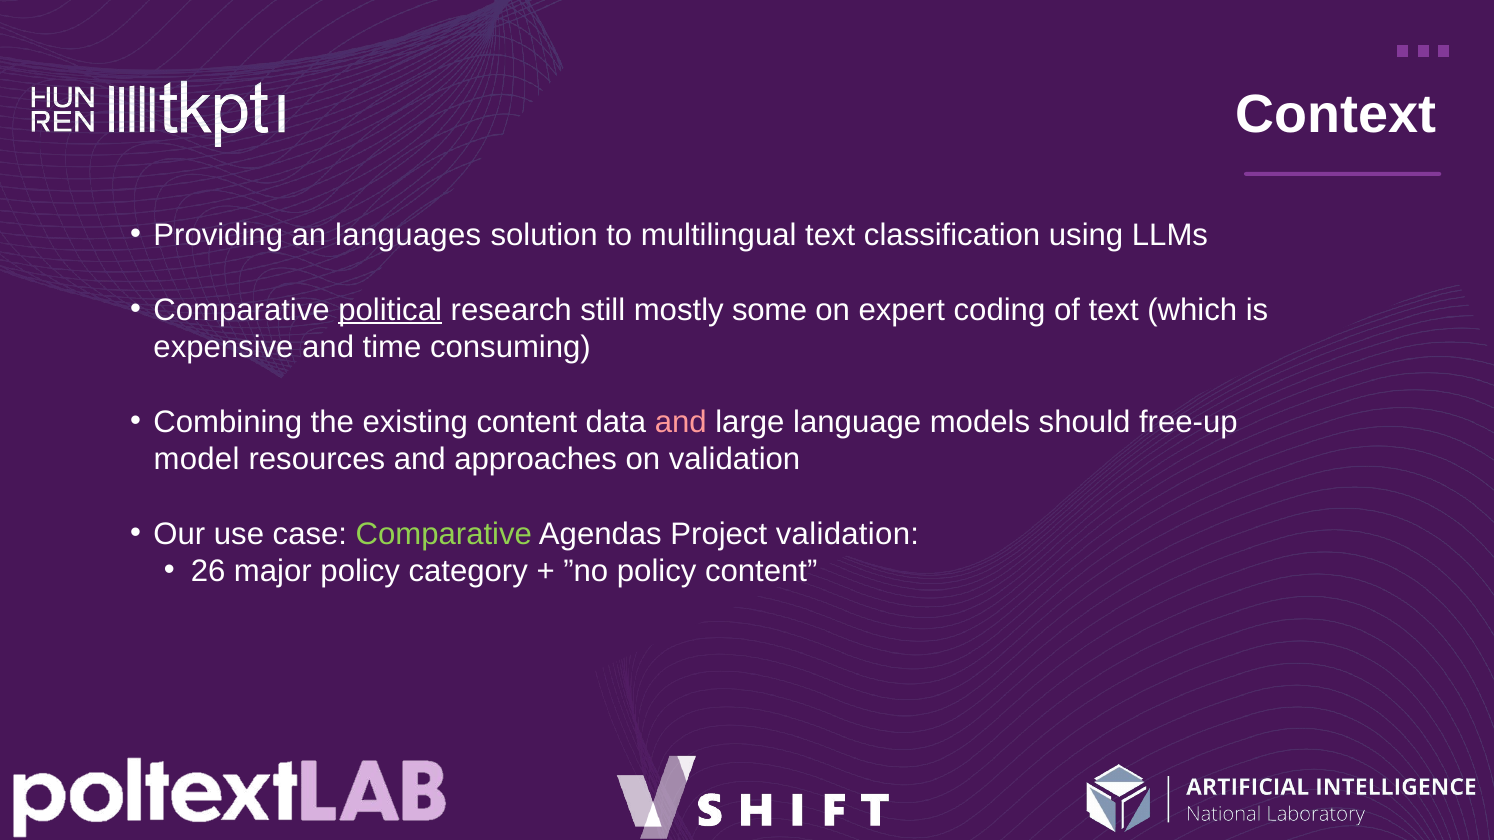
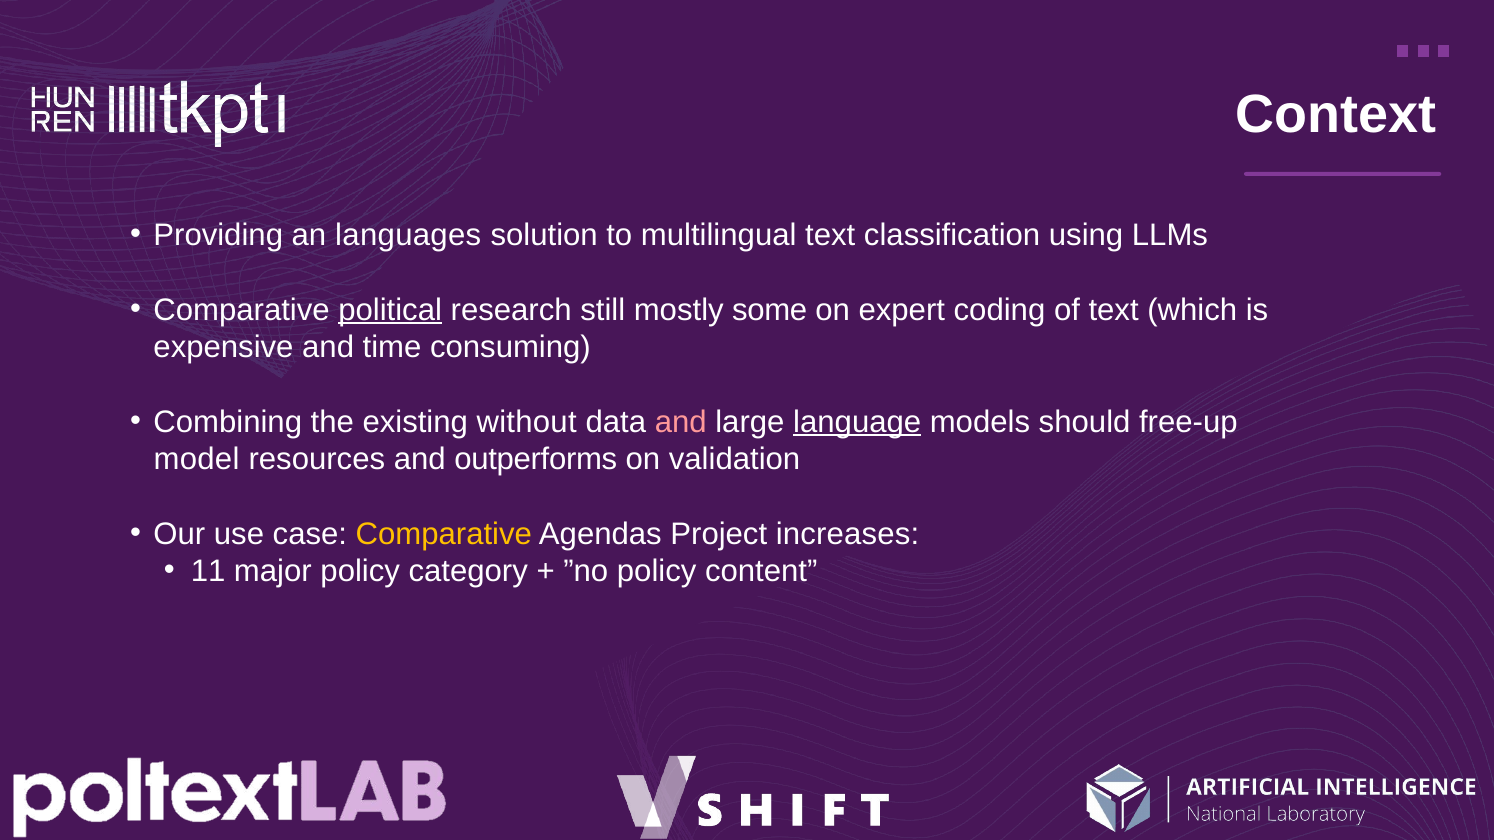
existing content: content -> without
language underline: none -> present
approaches: approaches -> outperforms
Comparative at (444, 534) colour: light green -> yellow
Project validation: validation -> increases
26: 26 -> 11
